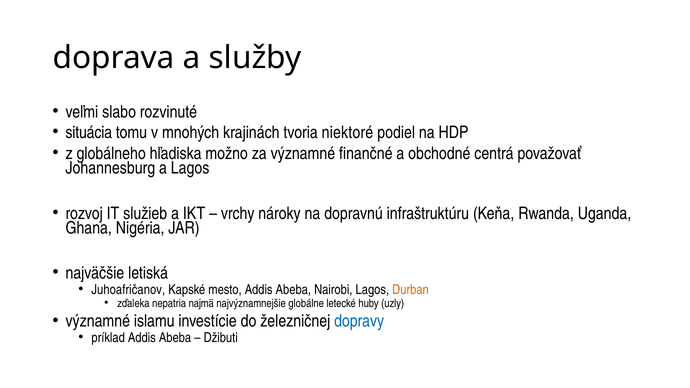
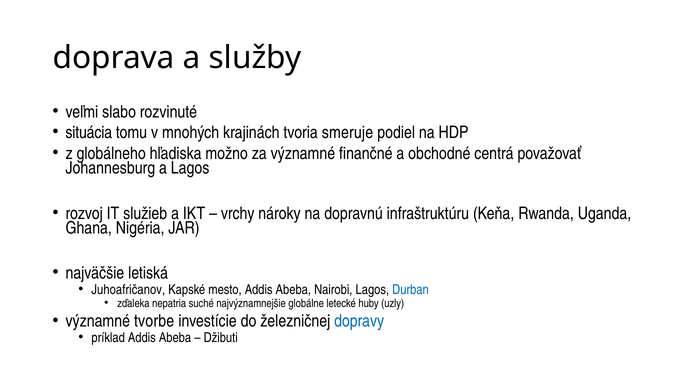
niektoré: niektoré -> smeruje
Durban colour: orange -> blue
najmä: najmä -> suché
islamu: islamu -> tvorbe
